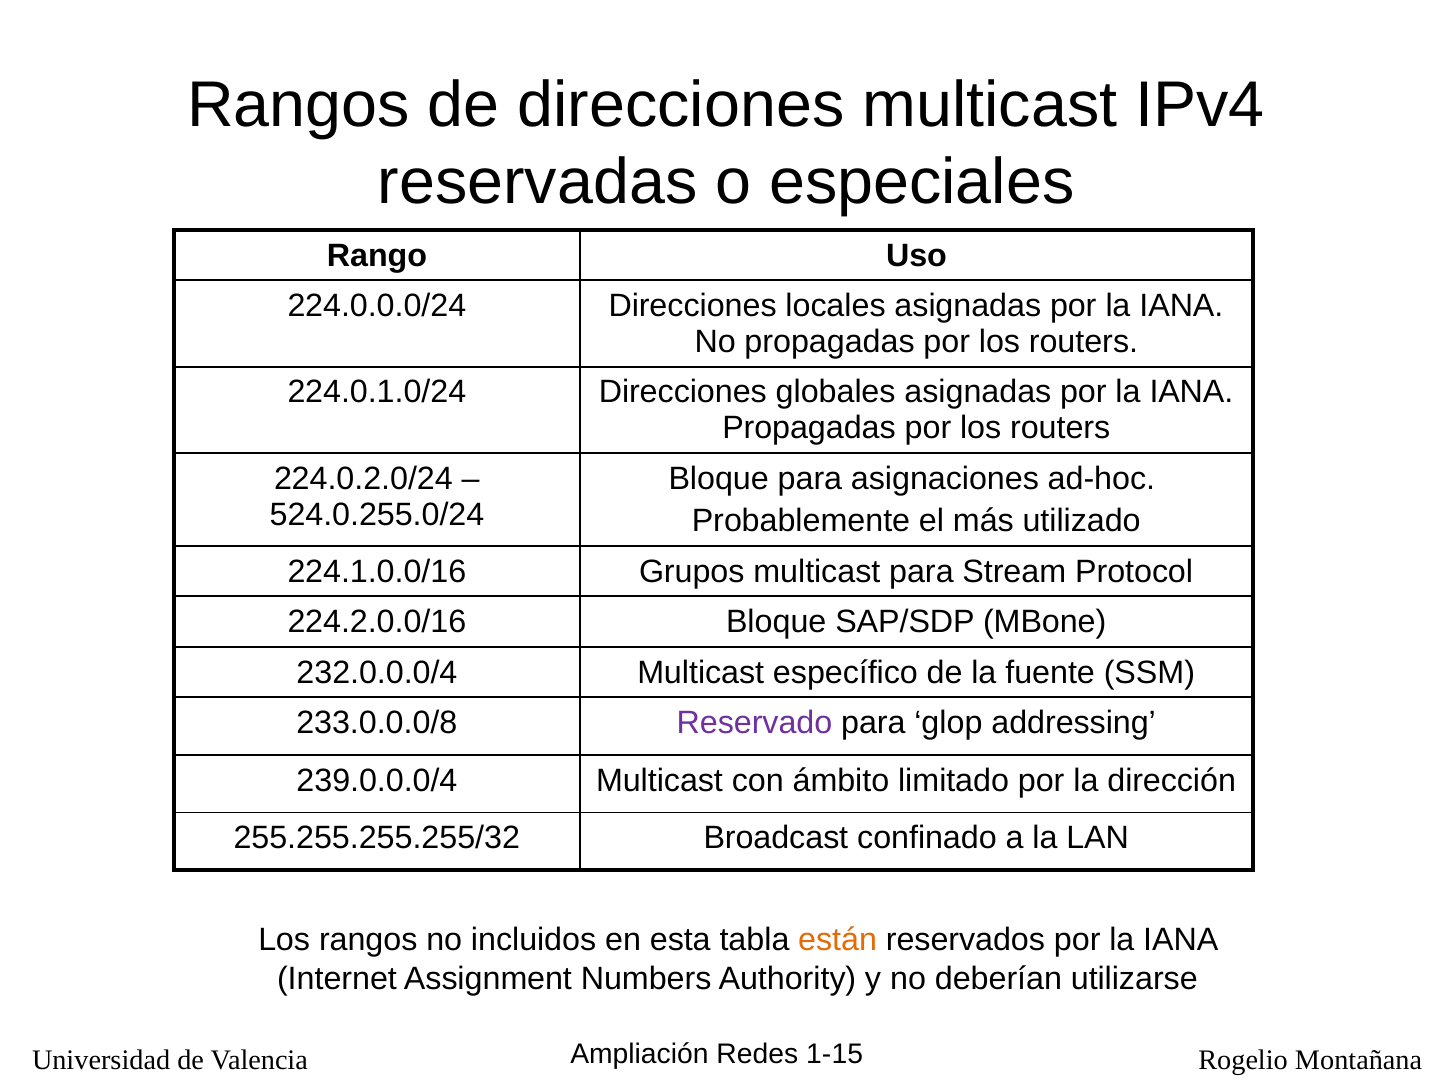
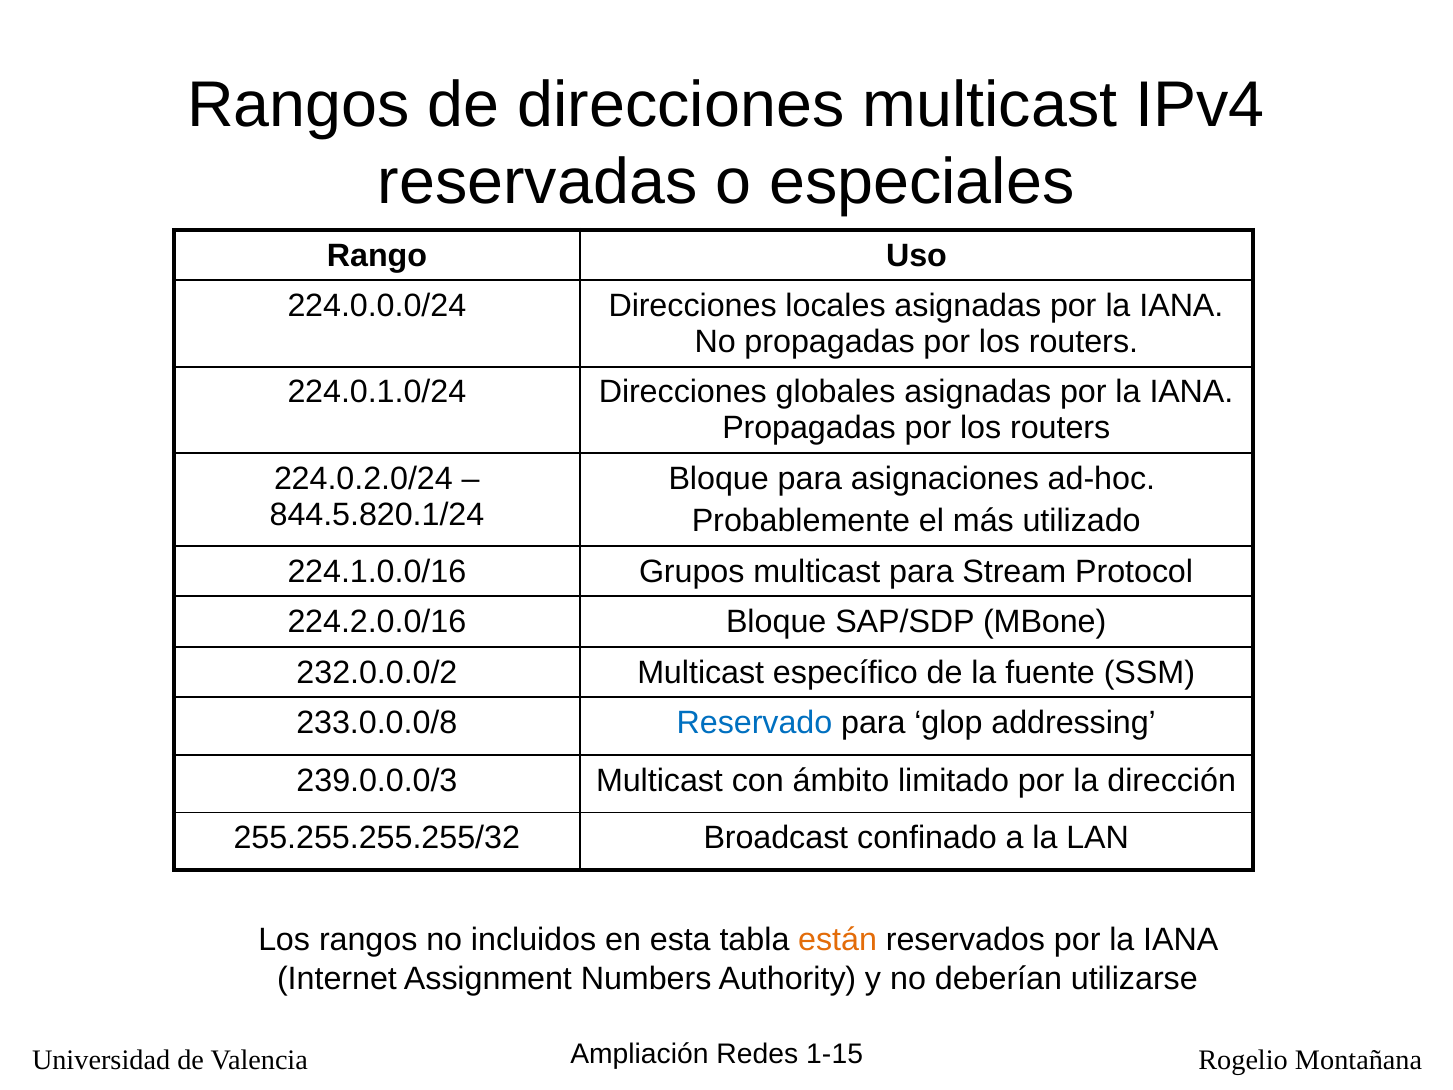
524.0.255.0/24: 524.0.255.0/24 -> 844.5.820.1/24
232.0.0.0/4: 232.0.0.0/4 -> 232.0.0.0/2
Reservado colour: purple -> blue
239.0.0.0/4: 239.0.0.0/4 -> 239.0.0.0/3
